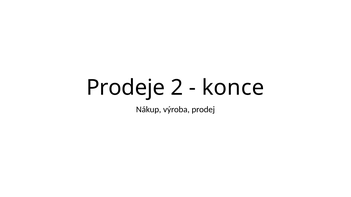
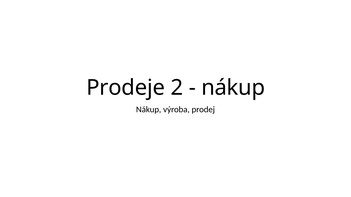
konce at (233, 88): konce -> nákup
